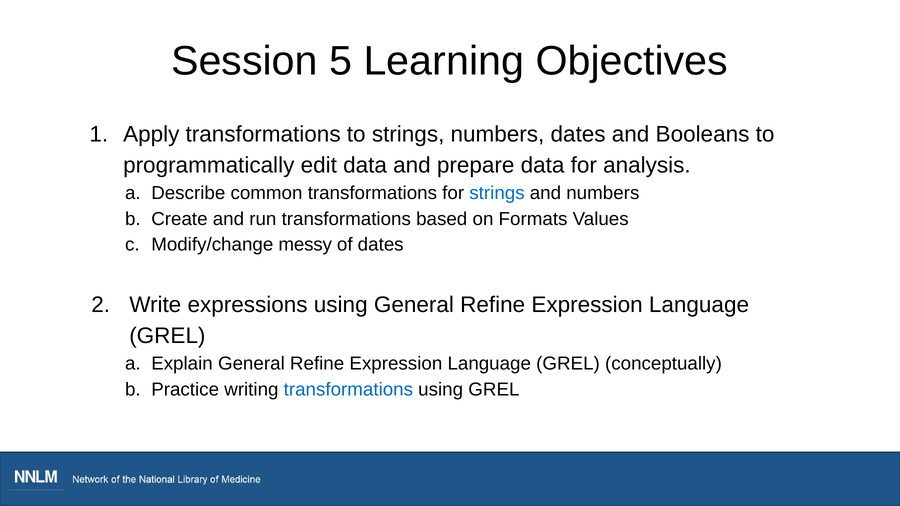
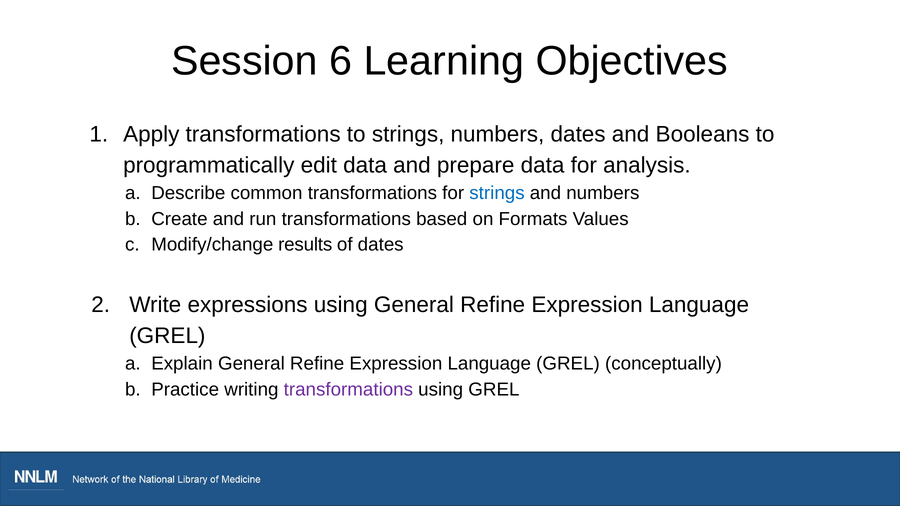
5: 5 -> 6
messy: messy -> results
transformations at (348, 390) colour: blue -> purple
